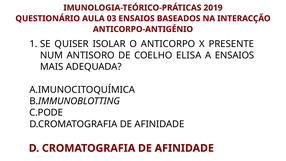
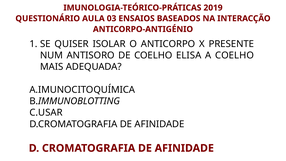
A ENSAIOS: ENSAIOS -> COELHO
C.PODE: C.PODE -> C.USAR
